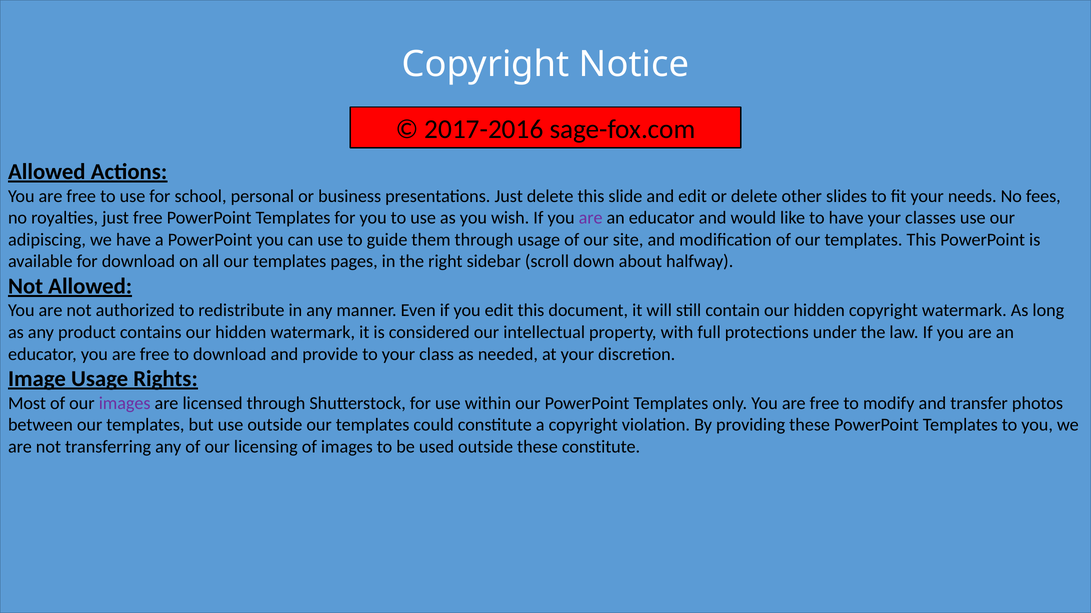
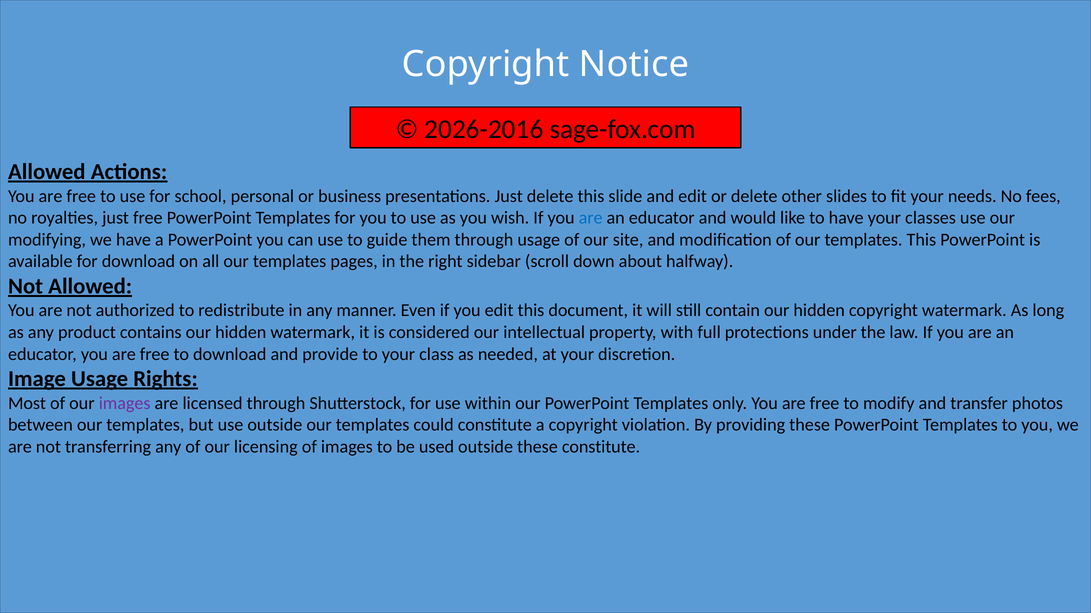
2017-2016: 2017-2016 -> 2026-2016
are at (591, 218) colour: purple -> blue
adipiscing: adipiscing -> modifying
